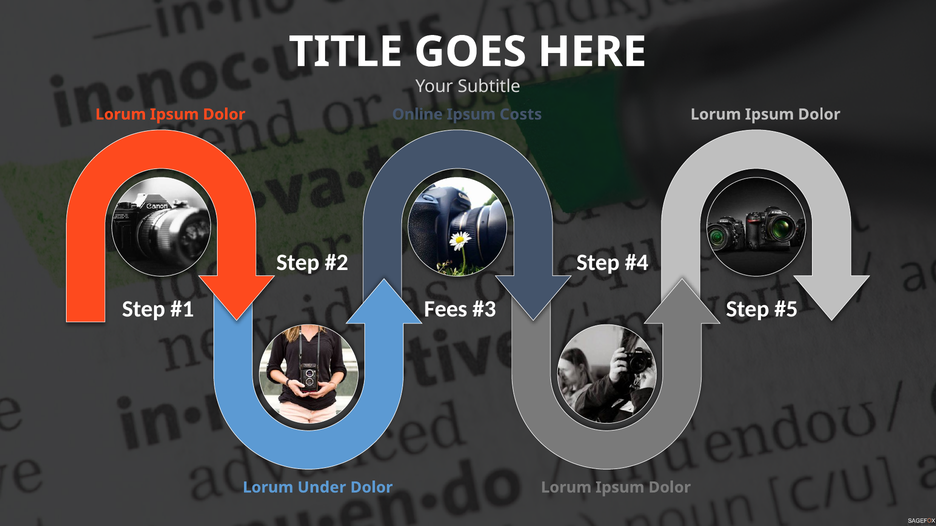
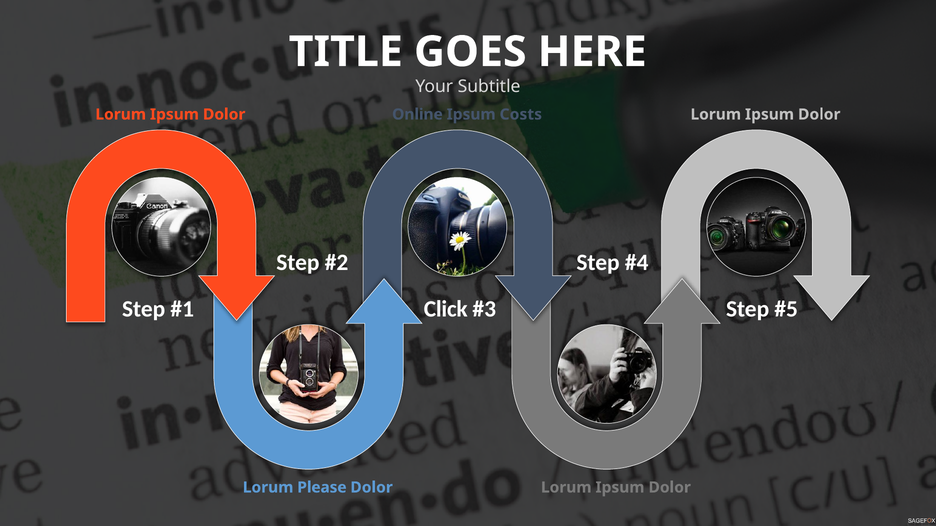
Fees: Fees -> Click
Under: Under -> Please
